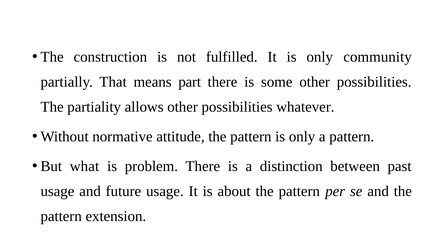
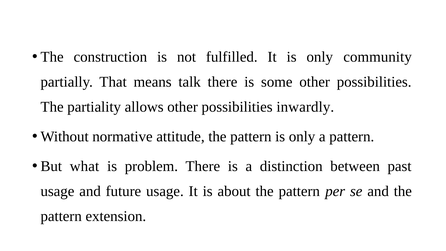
part: part -> talk
whatever: whatever -> inwardly
